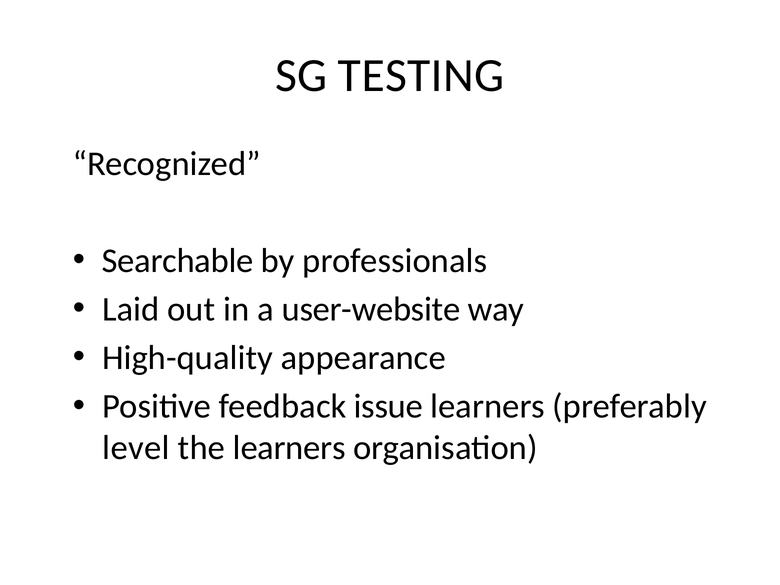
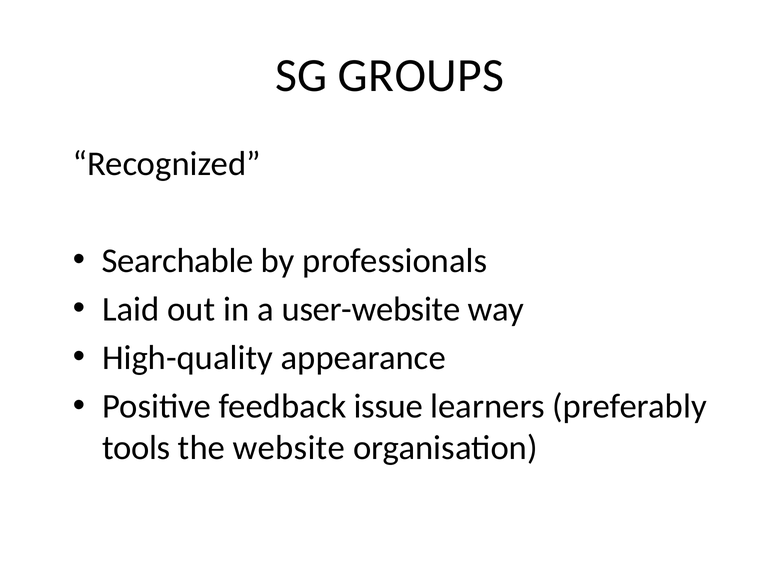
TESTING: TESTING -> GROUPS
level: level -> tools
the learners: learners -> website
